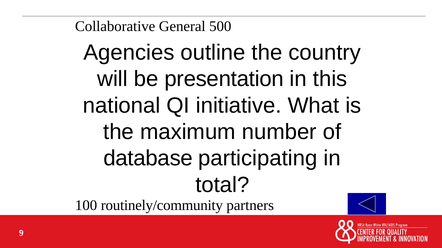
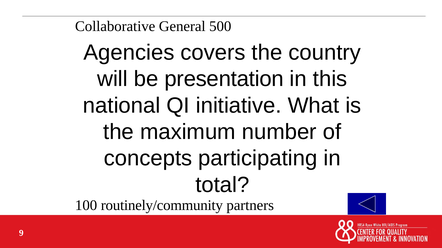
outline: outline -> covers
database: database -> concepts
